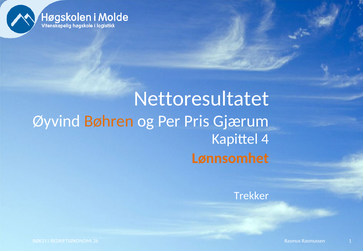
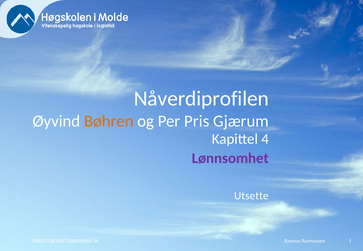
Nettoresultatet: Nettoresultatet -> Nåverdiprofilen
Lønnsomhet colour: orange -> purple
Trekker: Trekker -> Utsette
